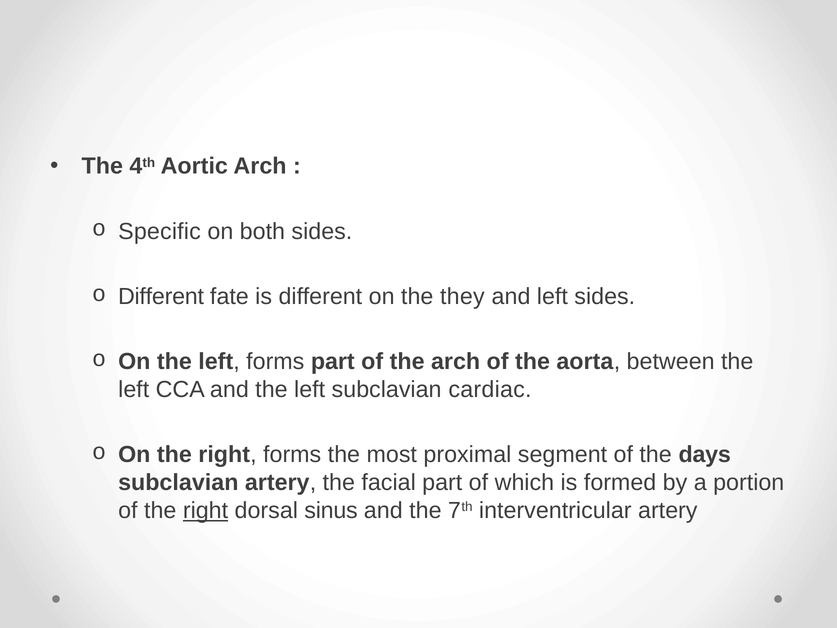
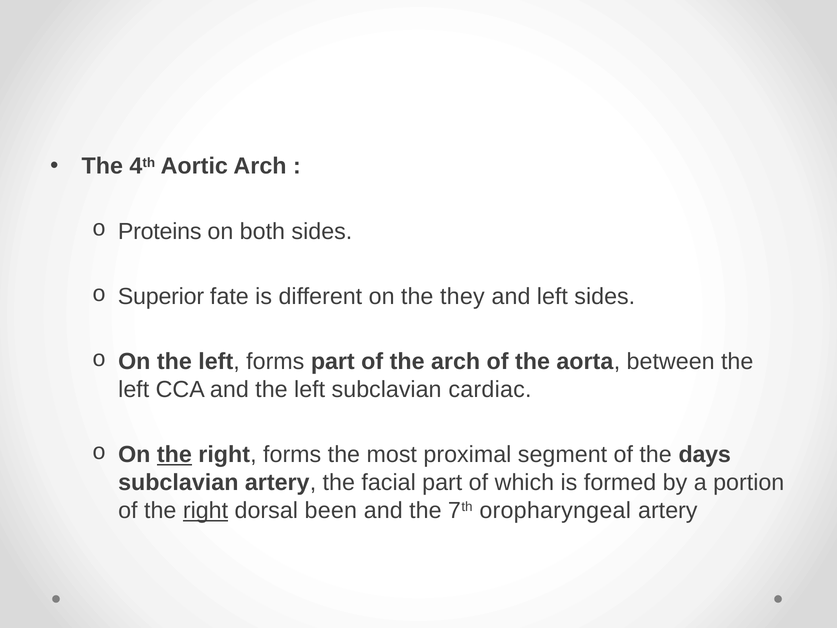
Specific: Specific -> Proteins
Different at (161, 296): Different -> Superior
the at (174, 455) underline: none -> present
sinus: sinus -> been
interventricular: interventricular -> oropharyngeal
